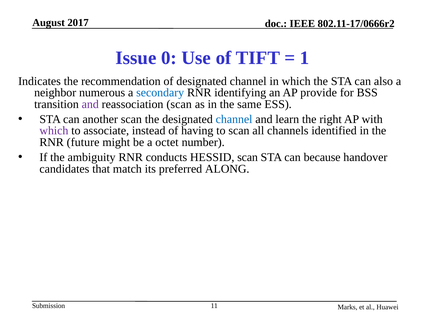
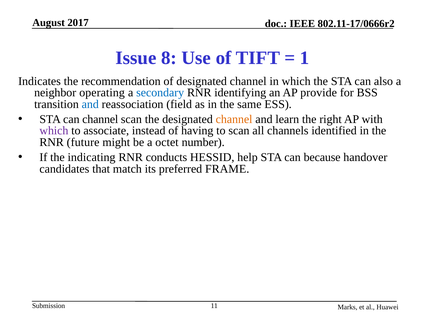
0: 0 -> 8
numerous: numerous -> operating
and at (90, 104) colour: purple -> blue
reassociation scan: scan -> field
can another: another -> channel
channel at (234, 119) colour: blue -> orange
ambiguity: ambiguity -> indicating
HESSID scan: scan -> help
ALONG: ALONG -> FRAME
